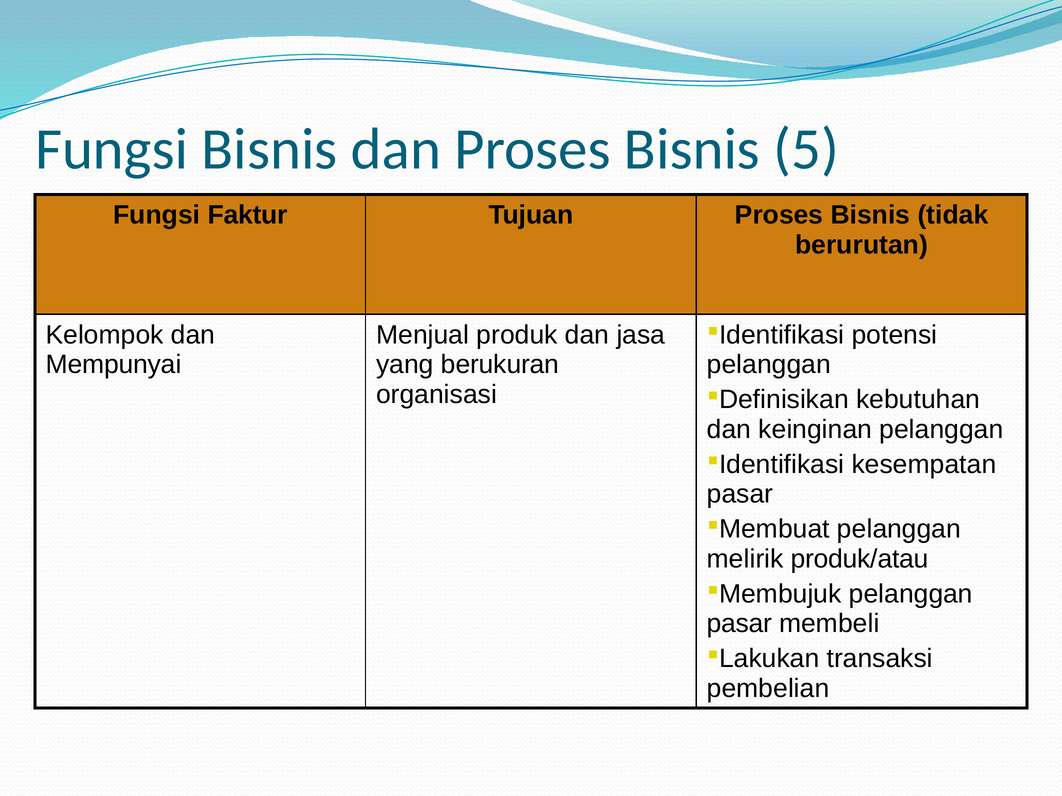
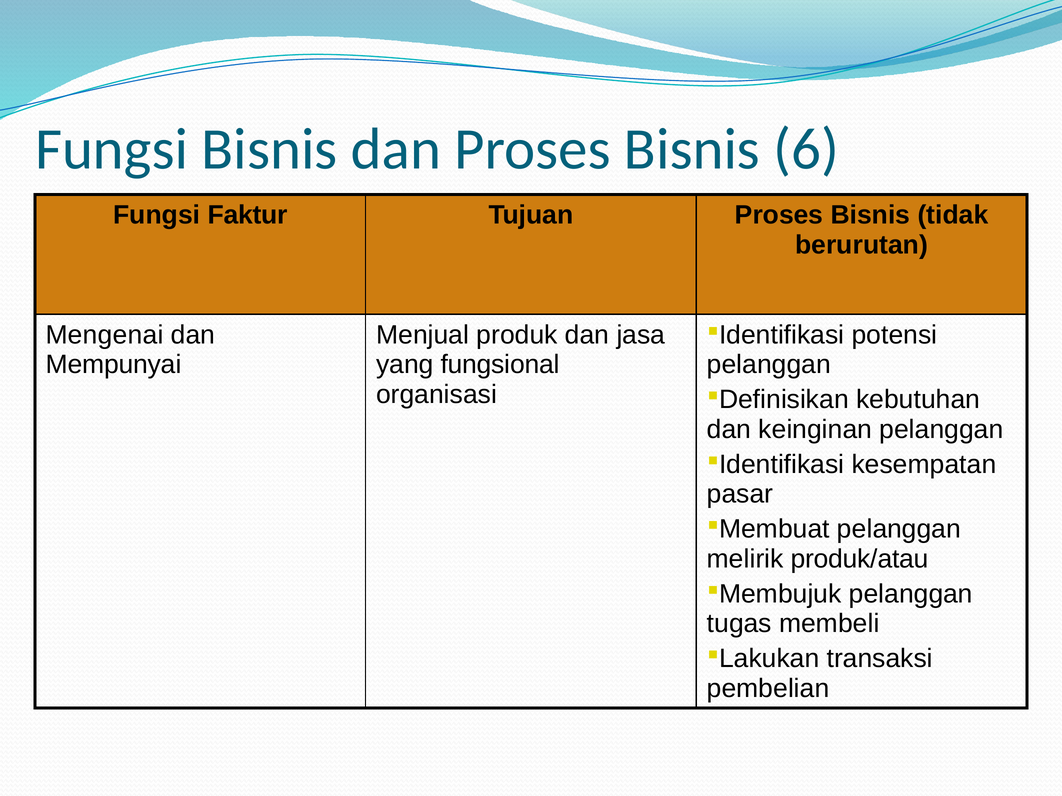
5: 5 -> 6
Kelompok: Kelompok -> Mengenai
berukuran: berukuran -> fungsional
pasar at (739, 624): pasar -> tugas
